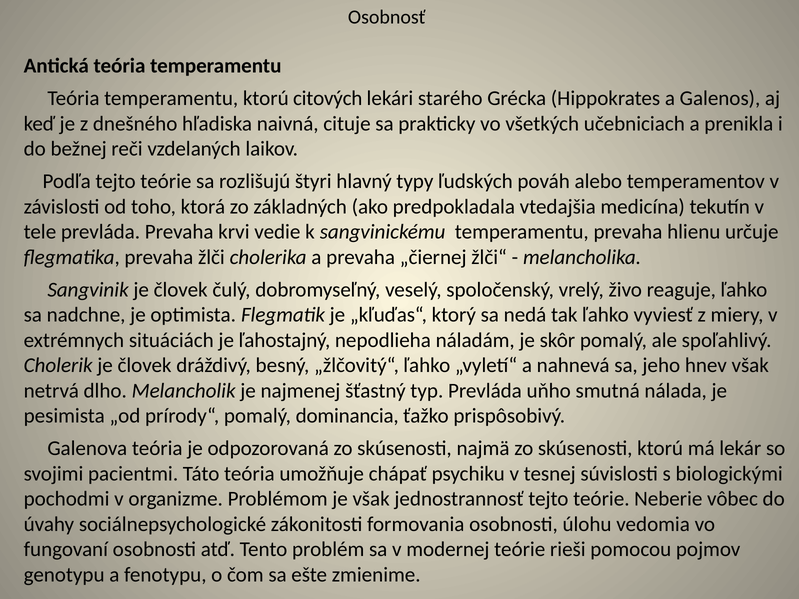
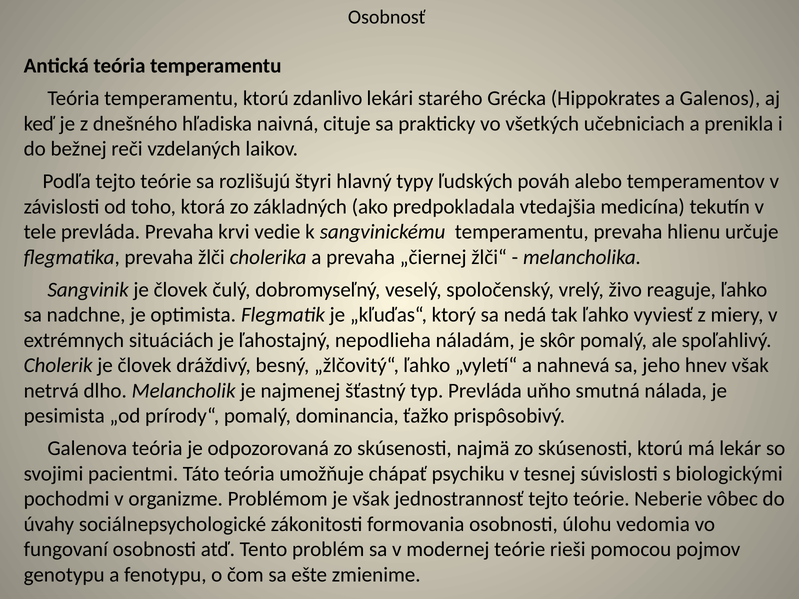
citových: citových -> zdanlivo
